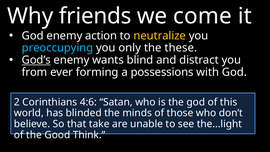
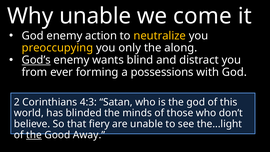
Why friends: friends -> unable
preoccupying colour: light blue -> yellow
these: these -> along
4:6: 4:6 -> 4:3
take: take -> fiery
the at (34, 135) underline: none -> present
Think: Think -> Away
